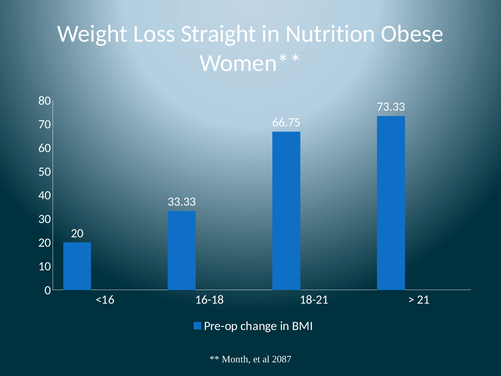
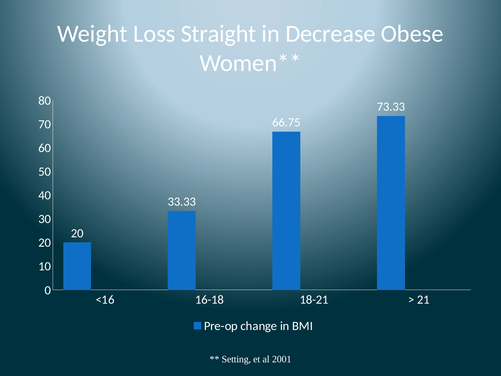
Nutrition: Nutrition -> Decrease
Month: Month -> Setting
2087: 2087 -> 2001
